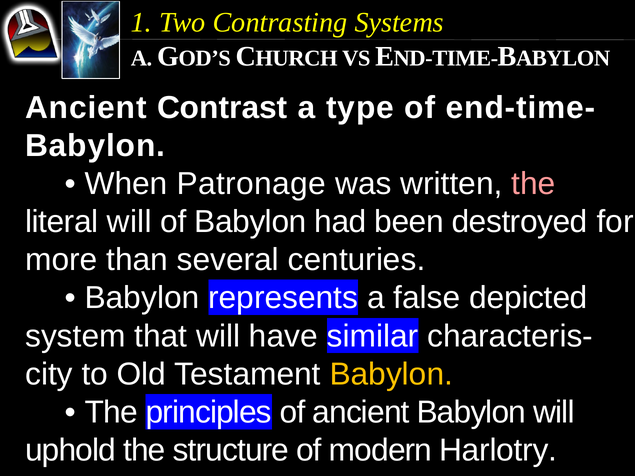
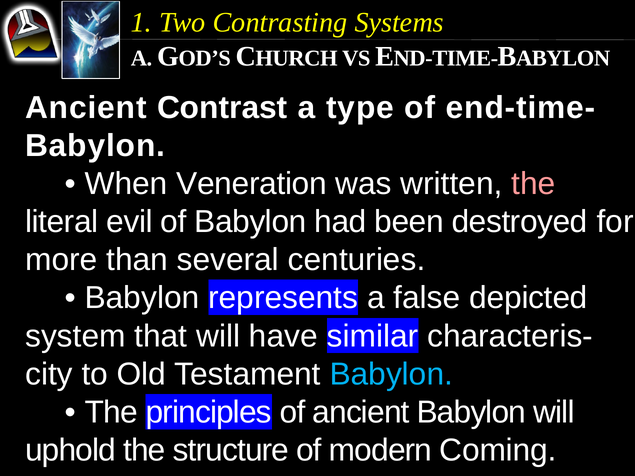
Patronage: Patronage -> Veneration
literal will: will -> evil
Babylon at (391, 374) colour: yellow -> light blue
Harlotry: Harlotry -> Coming
